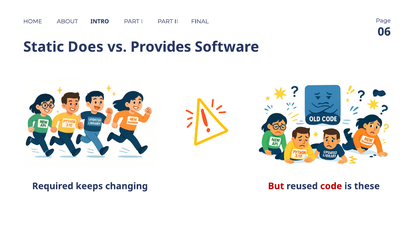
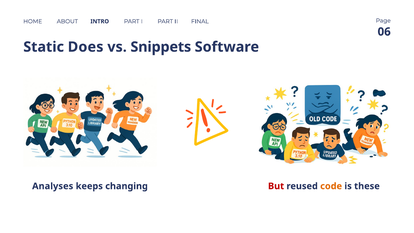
Provides: Provides -> Snippets
Required: Required -> Analyses
code colour: red -> orange
